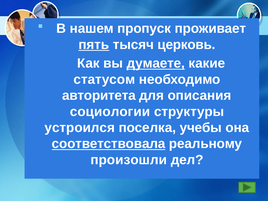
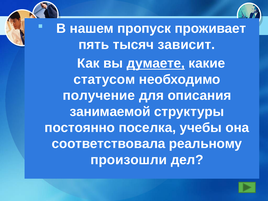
пять underline: present -> none
церковь: церковь -> зависит
авторитета: авторитета -> получение
социологии: социологии -> занимаемой
устроился: устроился -> постоянно
соответствовала underline: present -> none
